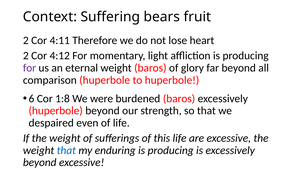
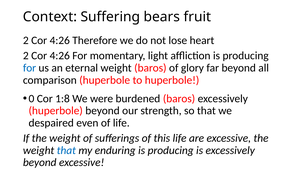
4:11 at (60, 41): 4:11 -> 4:26
4:12 at (60, 56): 4:12 -> 4:26
for at (30, 68) colour: purple -> blue
6: 6 -> 0
